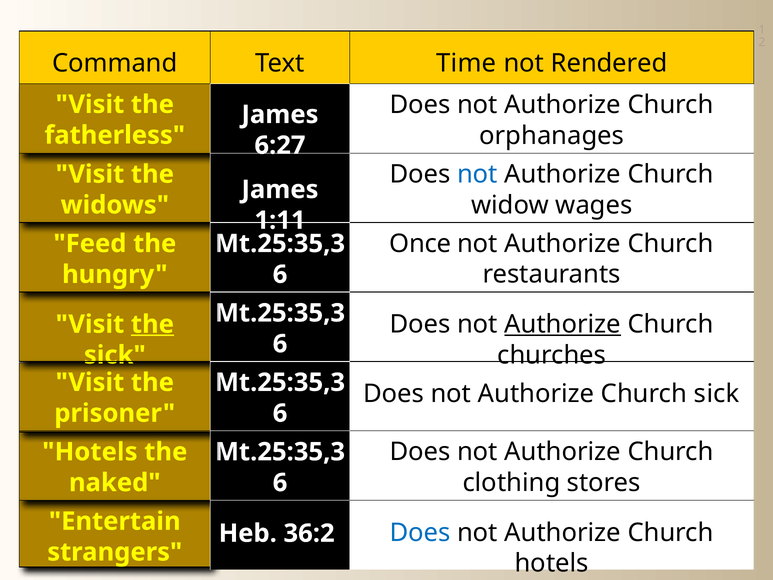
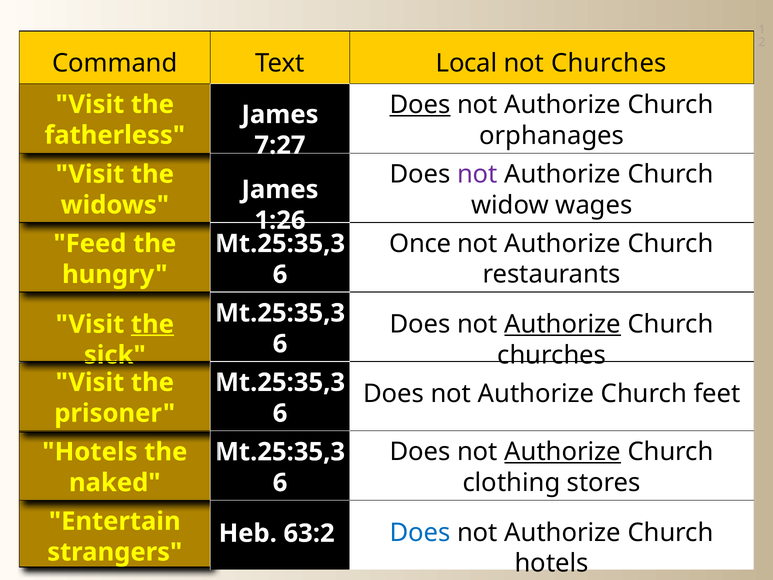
Time: Time -> Local
not Rendered: Rendered -> Churches
Does at (420, 105) underline: none -> present
6:27: 6:27 -> 7:27
not at (477, 174) colour: blue -> purple
1:11: 1:11 -> 1:26
Church sick: sick -> feet
Authorize at (563, 452) underline: none -> present
36:2: 36:2 -> 63:2
